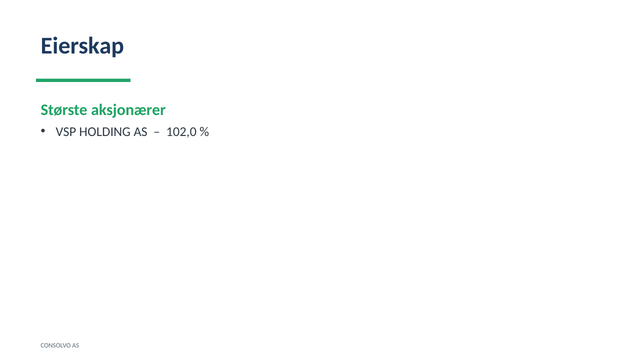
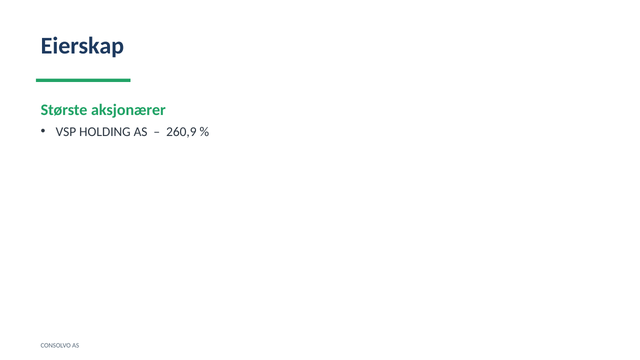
102,0: 102,0 -> 260,9
